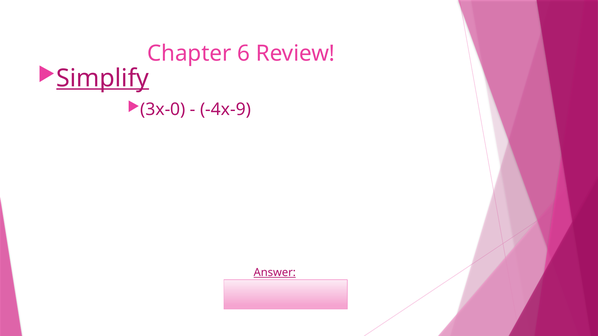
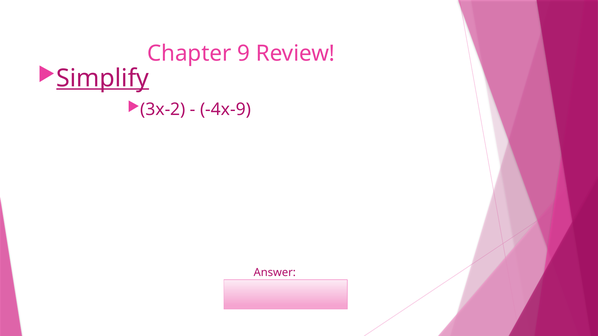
6: 6 -> 9
3x-0: 3x-0 -> 3x-2
Answer underline: present -> none
